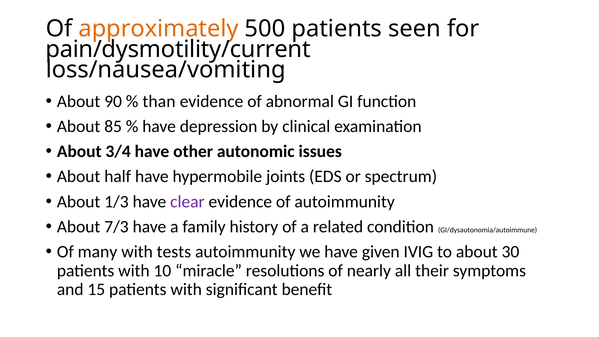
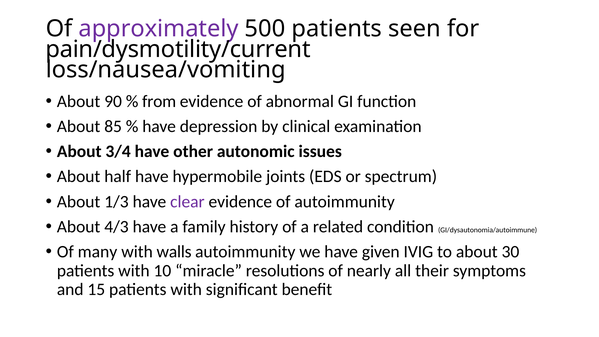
approximately colour: orange -> purple
than: than -> from
7/3: 7/3 -> 4/3
tests: tests -> walls
